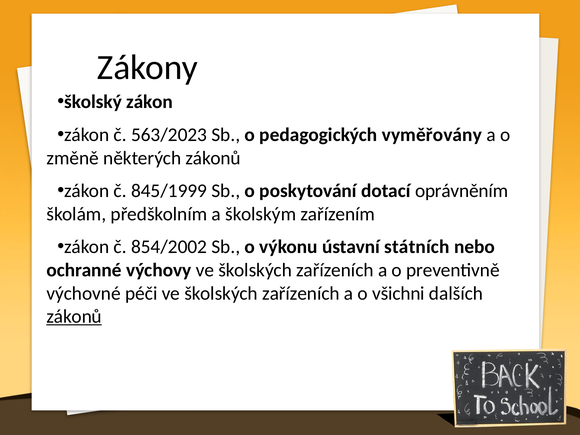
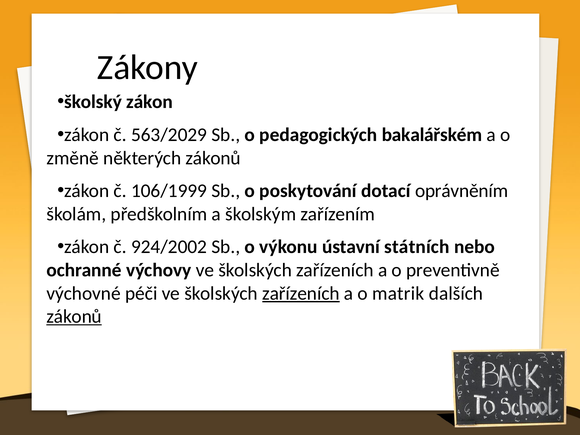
563/2023: 563/2023 -> 563/2029
vyměřovány: vyměřovány -> bakalářském
845/1999: 845/1999 -> 106/1999
854/2002: 854/2002 -> 924/2002
zařízeních at (301, 293) underline: none -> present
všichni: všichni -> matrik
